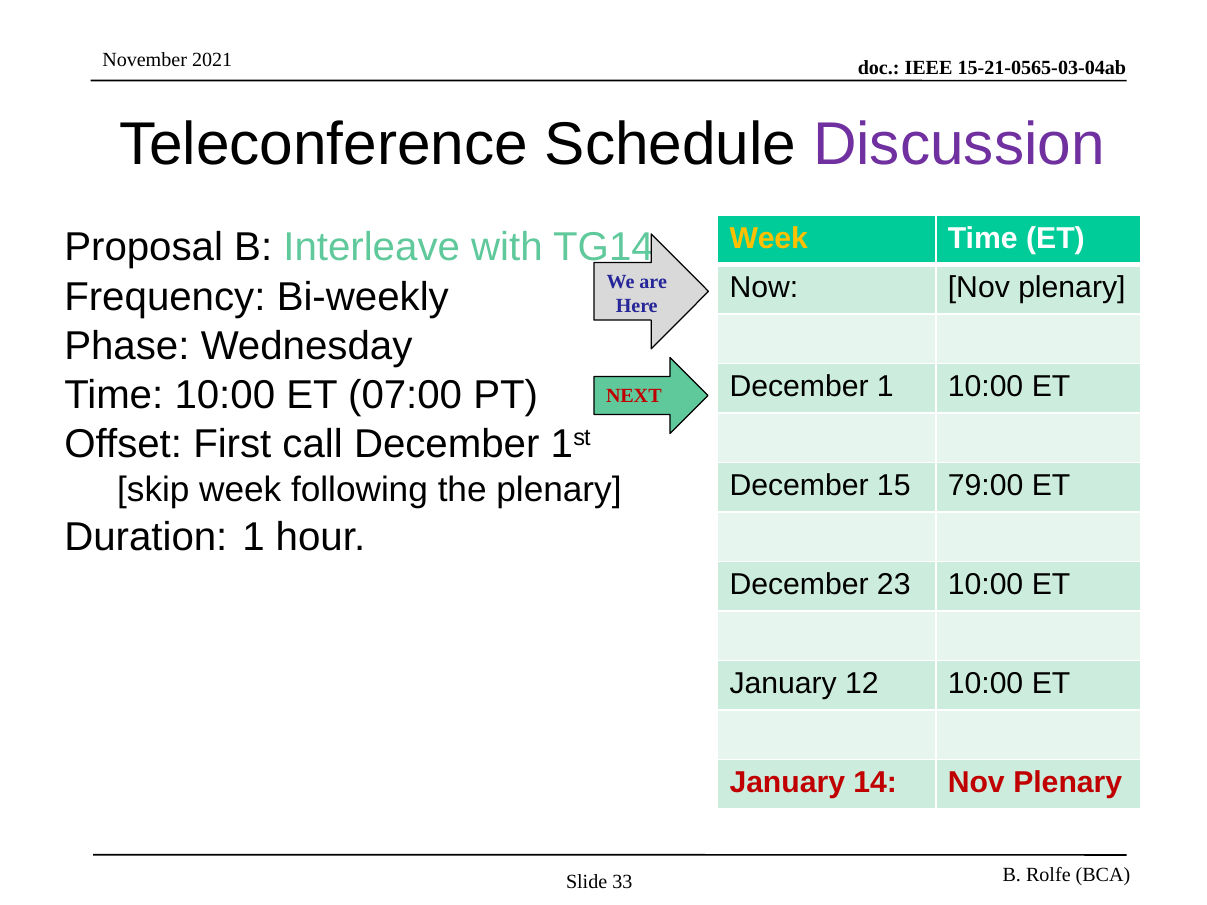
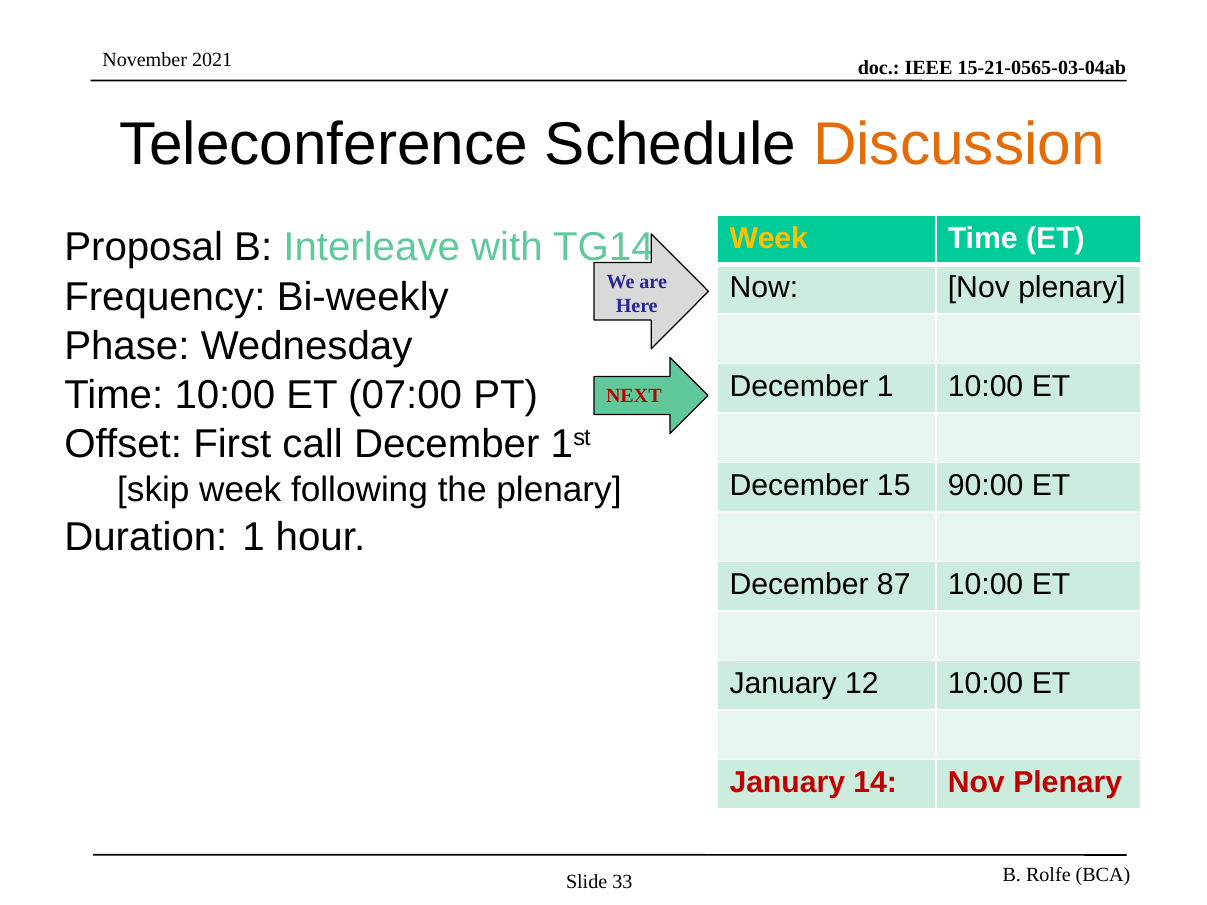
Discussion colour: purple -> orange
79:00: 79:00 -> 90:00
23: 23 -> 87
